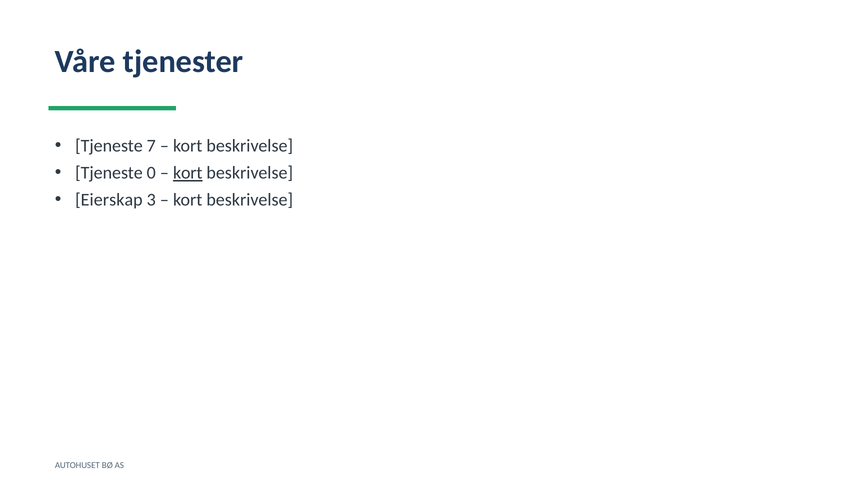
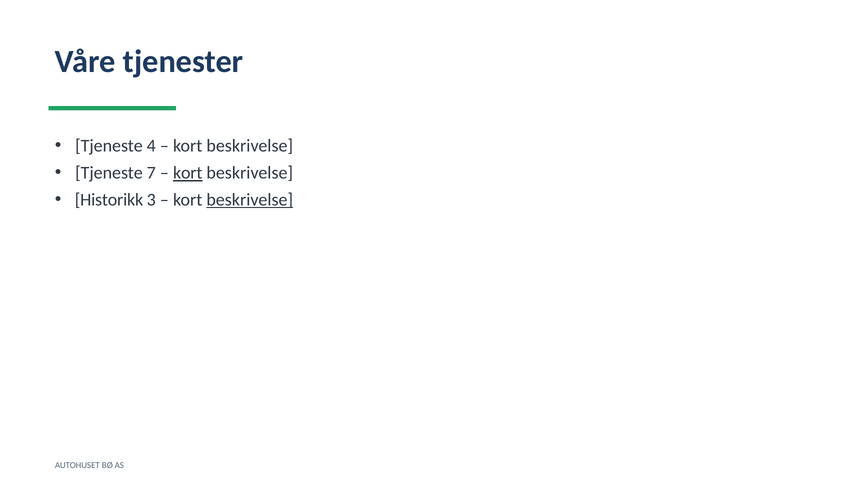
7: 7 -> 4
0: 0 -> 7
Eierskap: Eierskap -> Historikk
beskrivelse at (250, 200) underline: none -> present
